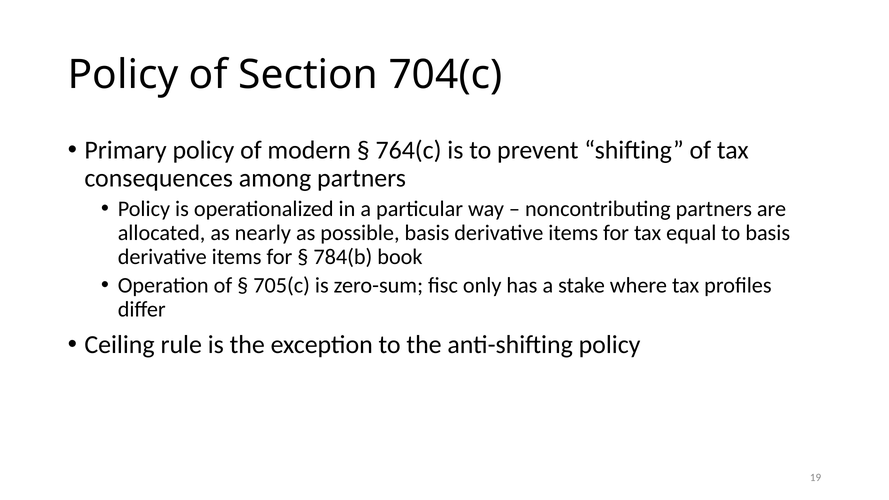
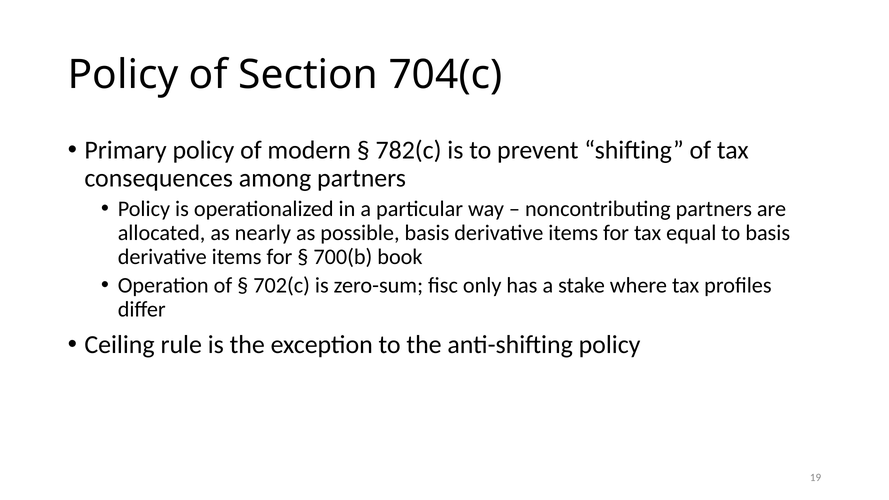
764(c: 764(c -> 782(c
784(b: 784(b -> 700(b
705(c: 705(c -> 702(c
